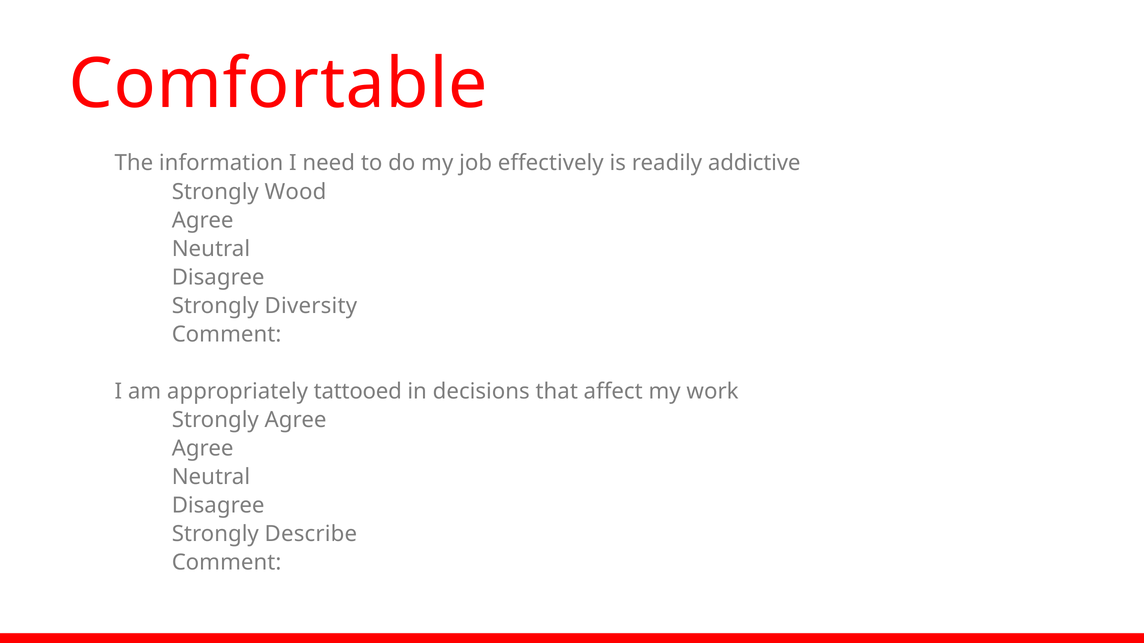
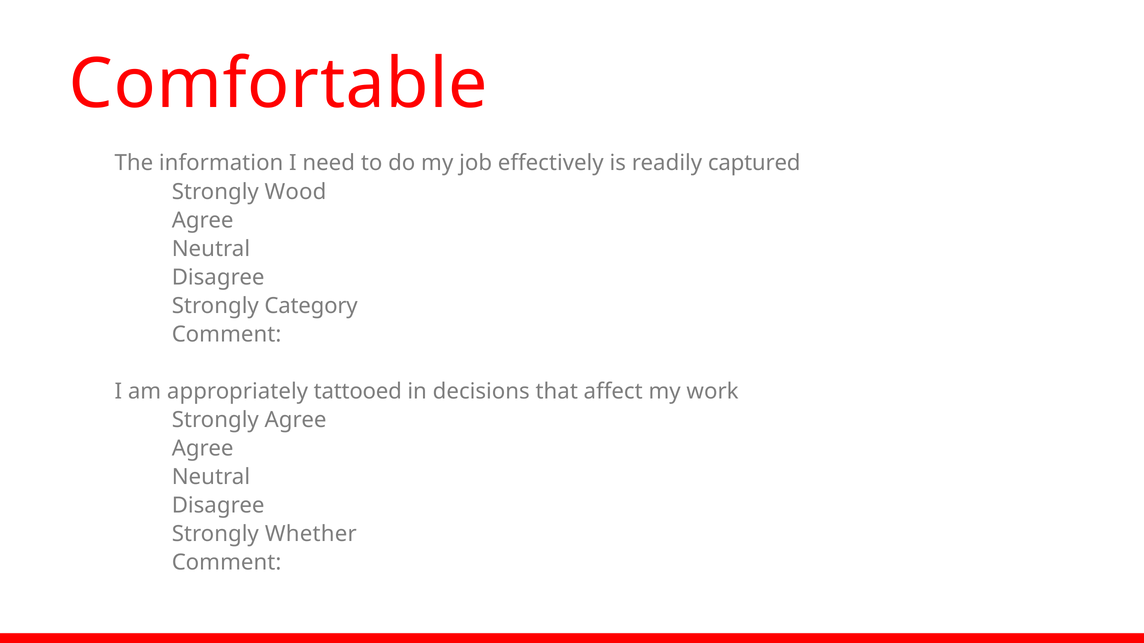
addictive: addictive -> captured
Diversity: Diversity -> Category
Describe: Describe -> Whether
